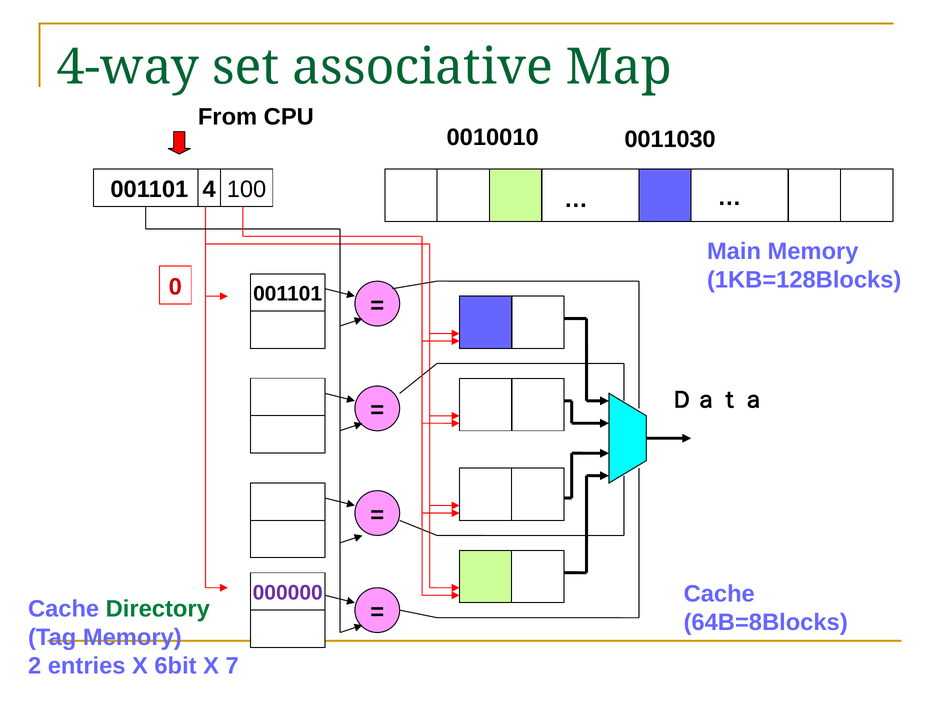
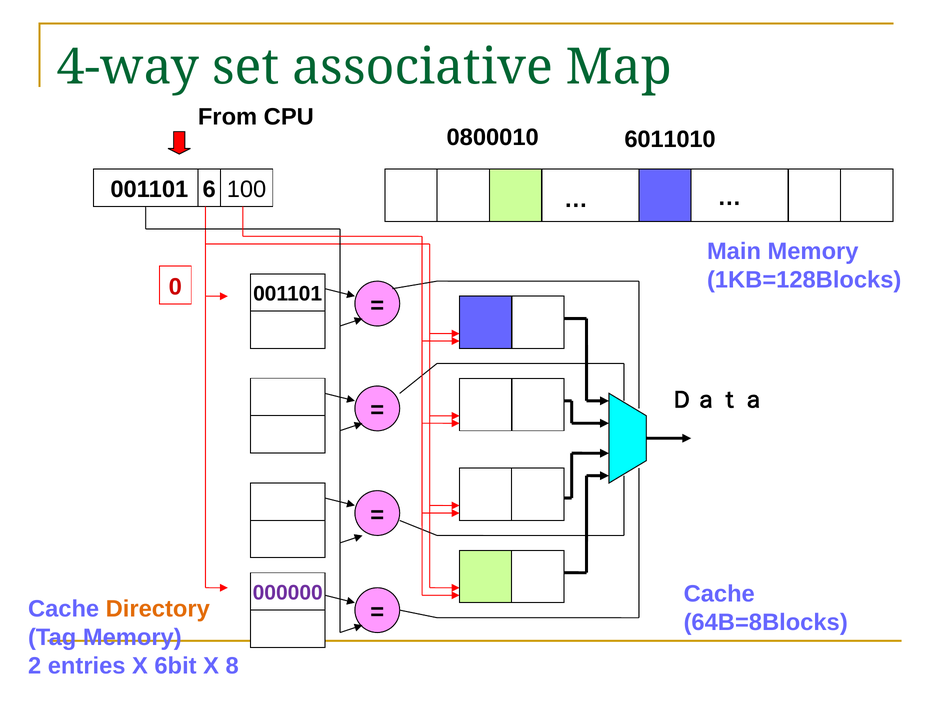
0010010: 0010010 -> 0800010
0011030: 0011030 -> 6011010
4: 4 -> 6
Directory colour: green -> orange
7: 7 -> 8
